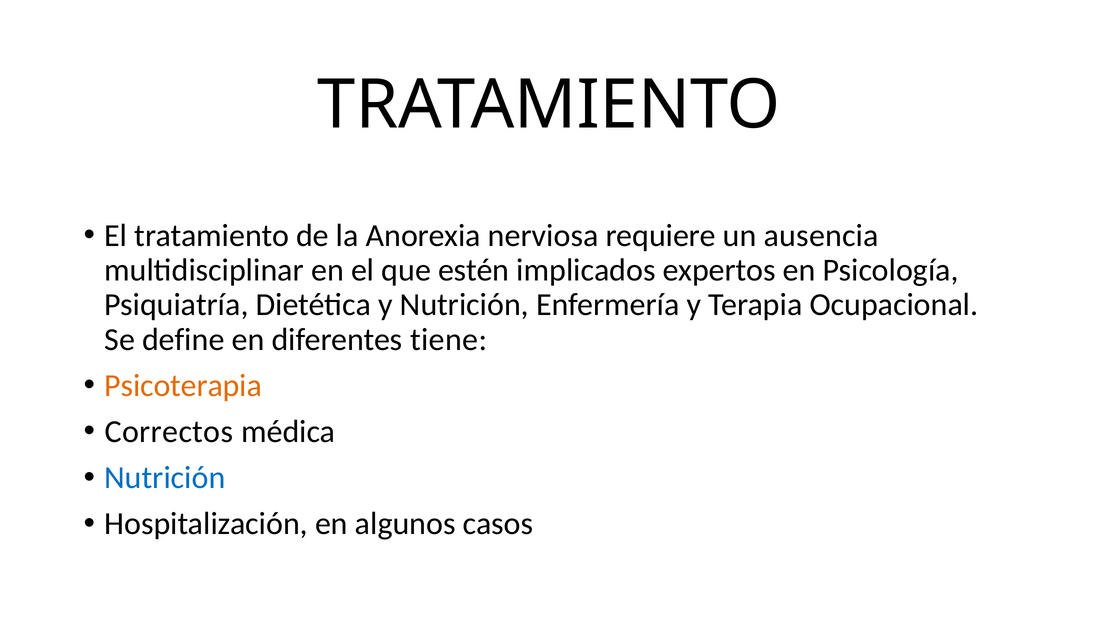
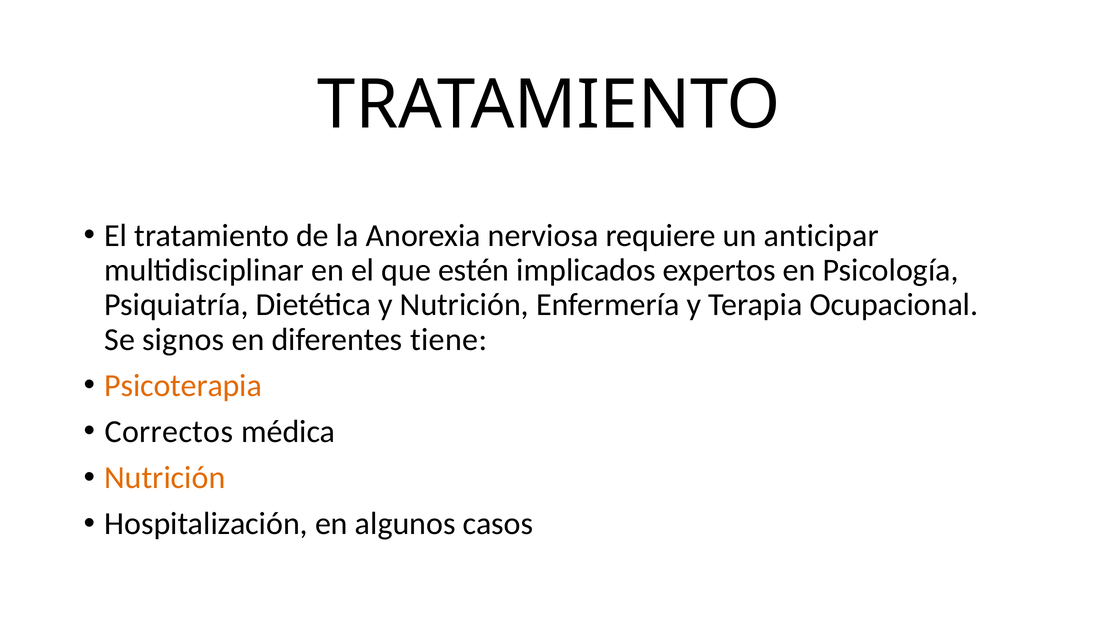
ausencia: ausencia -> anticipar
define: define -> signos
Nutrición at (165, 477) colour: blue -> orange
